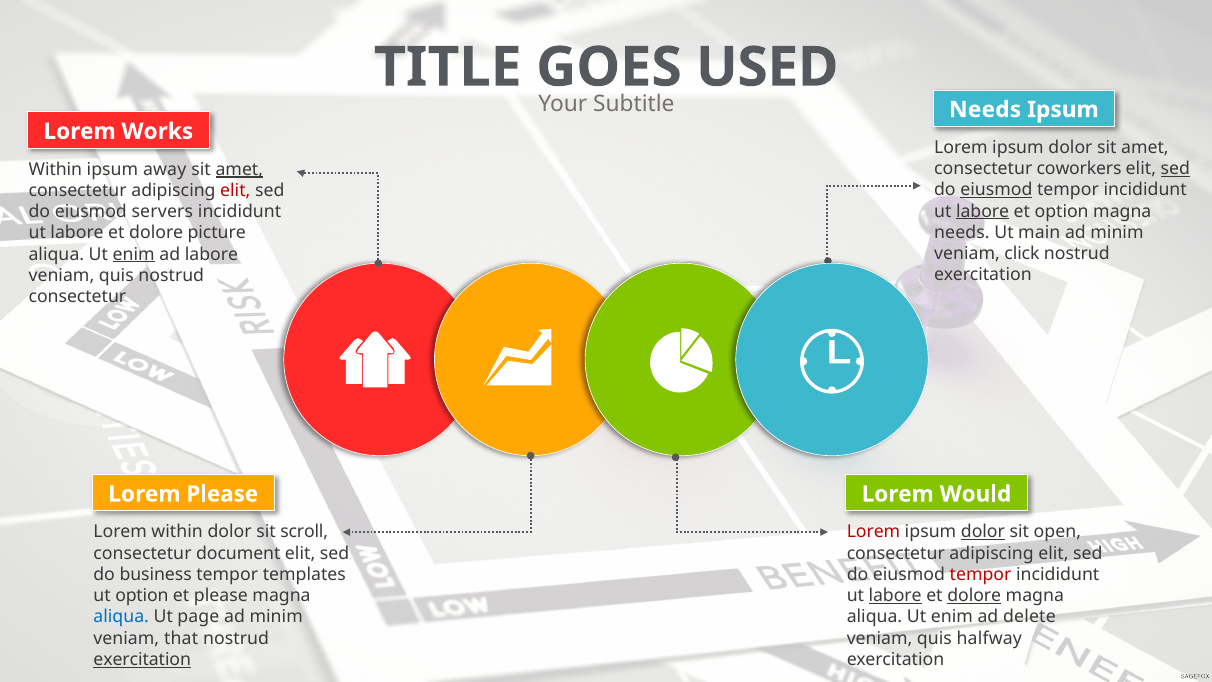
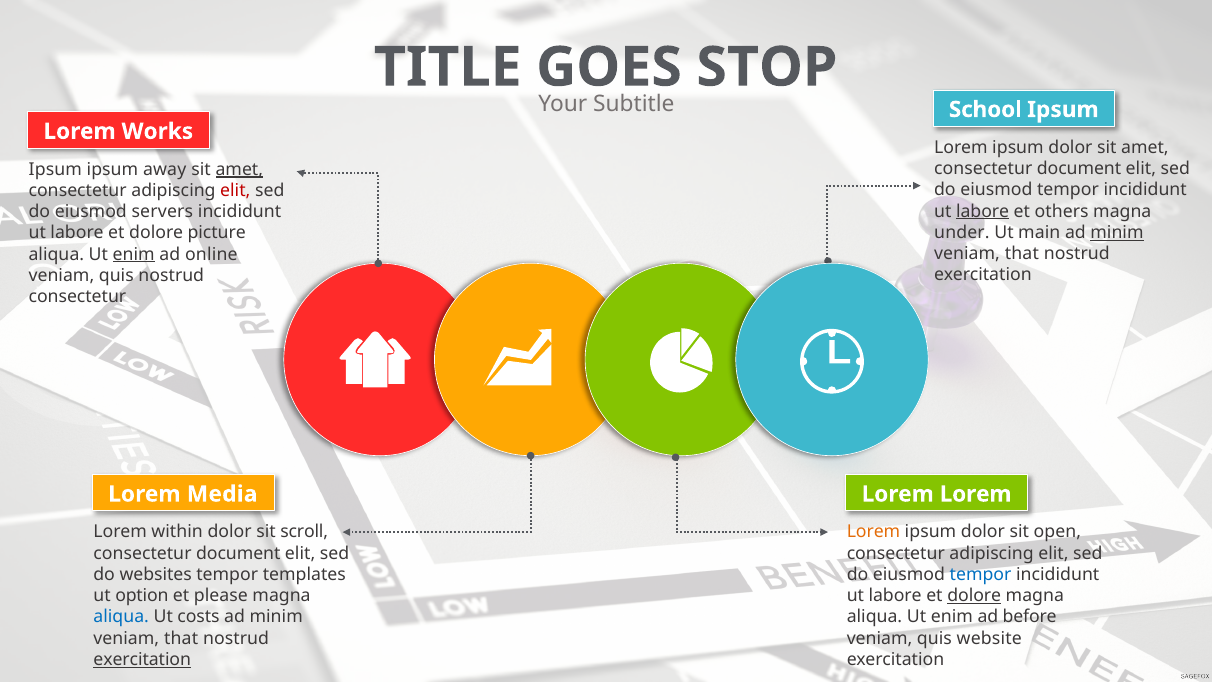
USED: USED -> STOP
Needs at (985, 110): Needs -> School
coworkers at (1079, 169): coworkers -> document
sed at (1175, 169) underline: present -> none
Within at (55, 169): Within -> Ipsum
eiusmod at (996, 190) underline: present -> none
et option: option -> others
needs at (962, 232): needs -> under
minim at (1117, 232) underline: none -> present
click at (1022, 254): click -> that
ad labore: labore -> online
Lorem Please: Please -> Media
Lorem Would: Would -> Lorem
Lorem at (874, 532) colour: red -> orange
dolor at (983, 532) underline: present -> none
business: business -> websites
tempor at (981, 574) colour: red -> blue
labore at (895, 596) underline: present -> none
page: page -> costs
delete: delete -> before
halfway: halfway -> website
